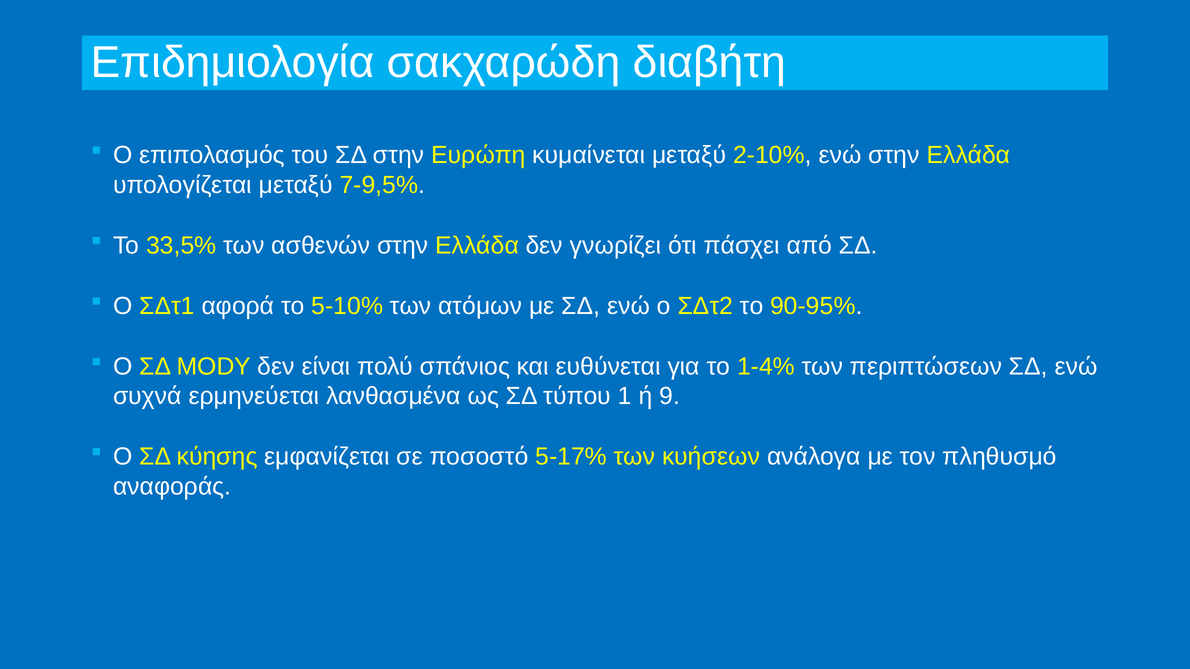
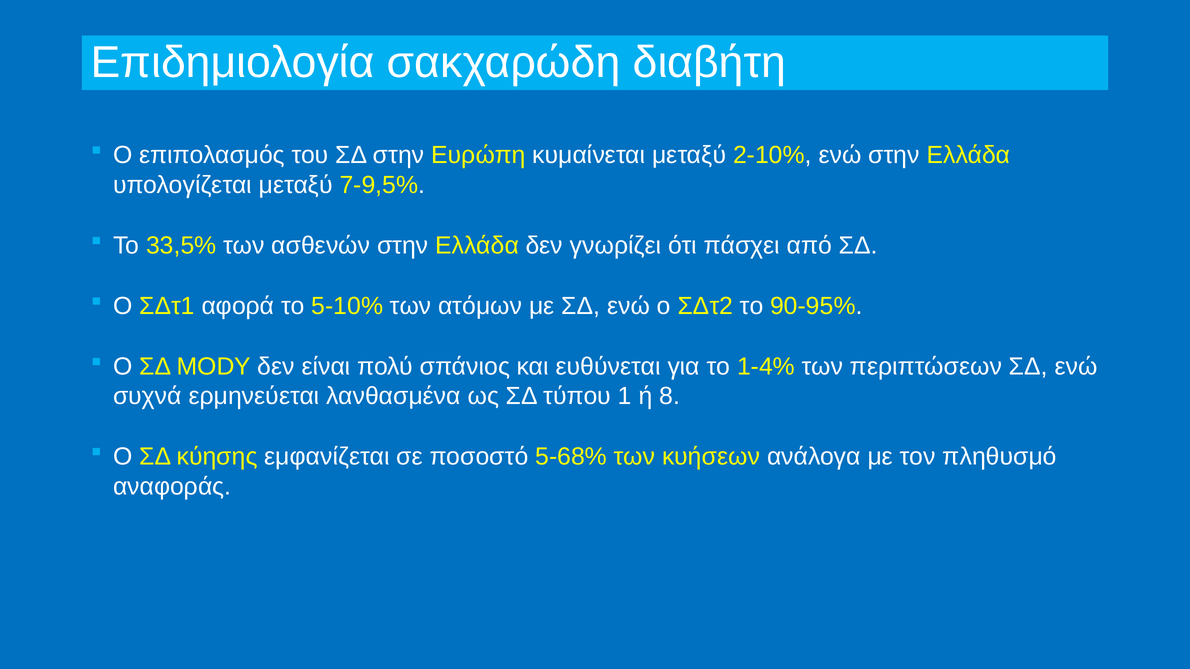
9: 9 -> 8
5-17%: 5-17% -> 5-68%
